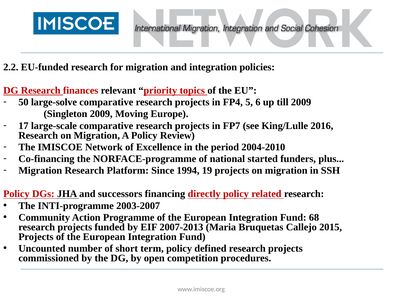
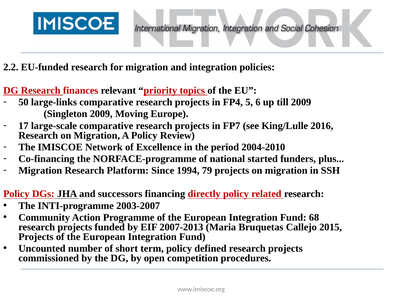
large-solve: large-solve -> large-links
19: 19 -> 79
